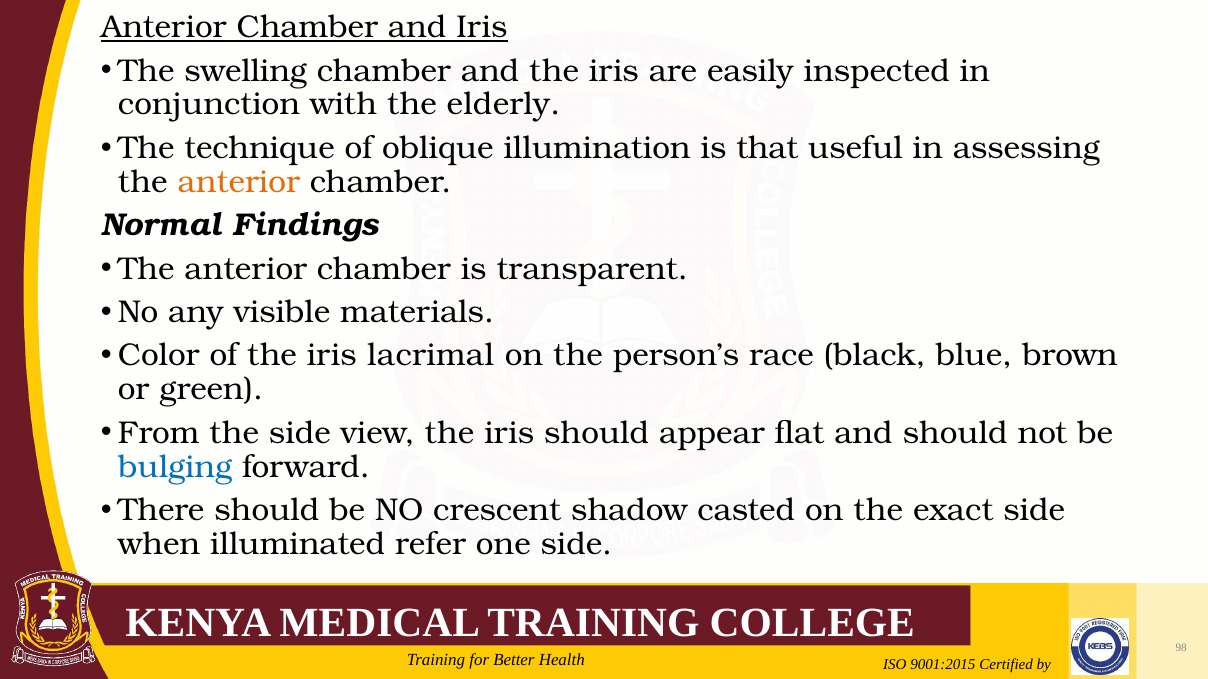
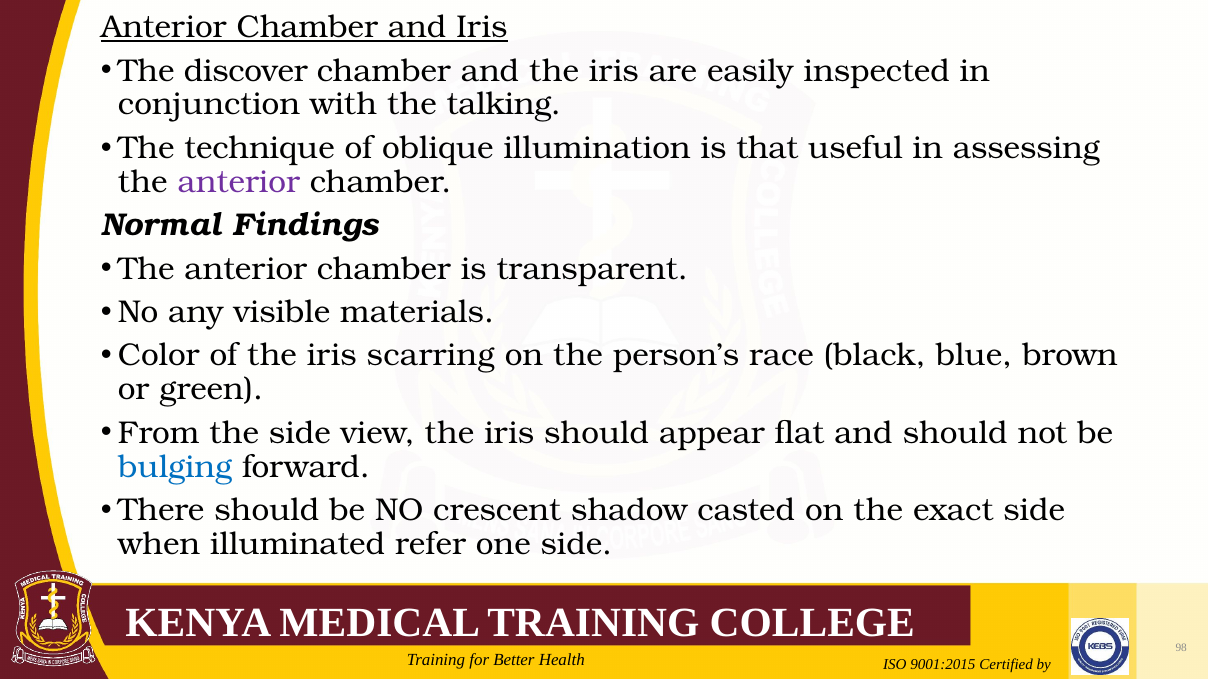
swelling: swelling -> discover
elderly: elderly -> talking
anterior at (239, 182) colour: orange -> purple
lacrimal: lacrimal -> scarring
